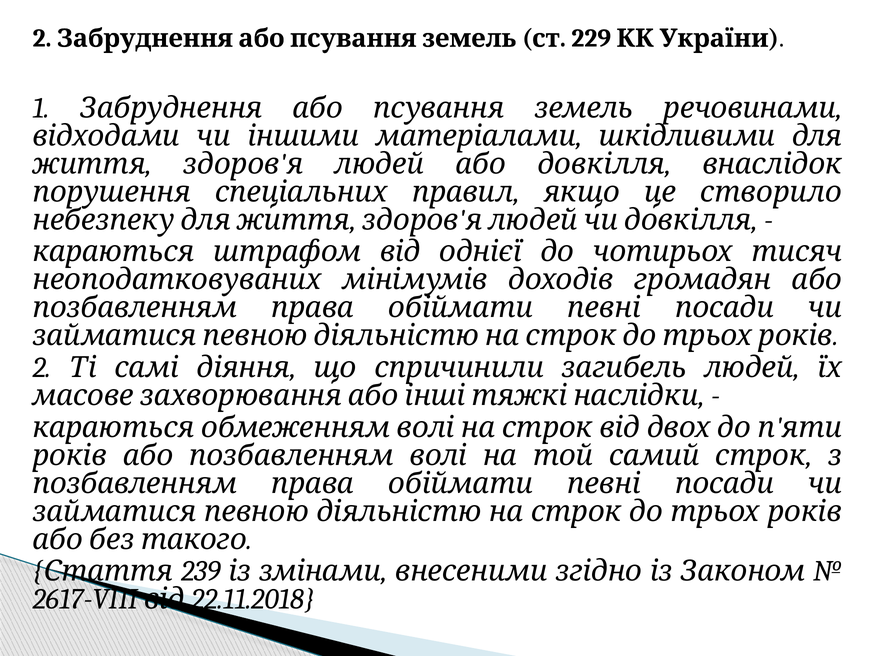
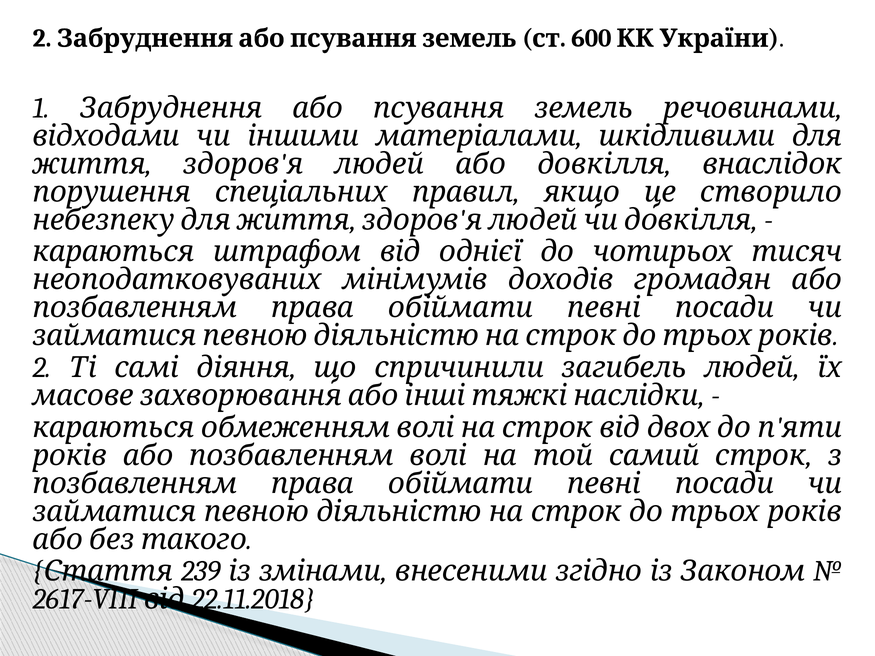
229: 229 -> 600
